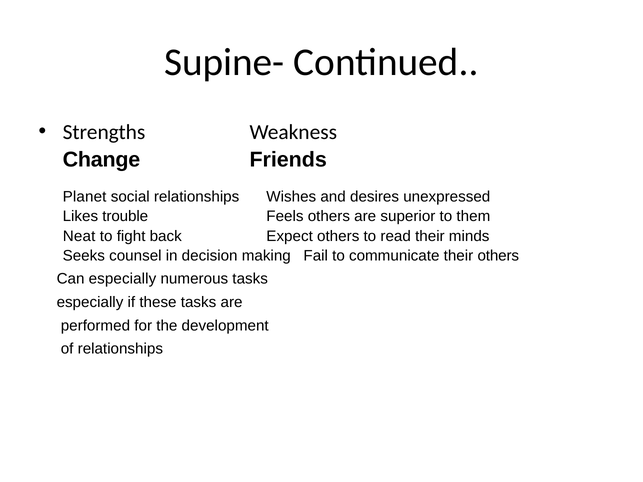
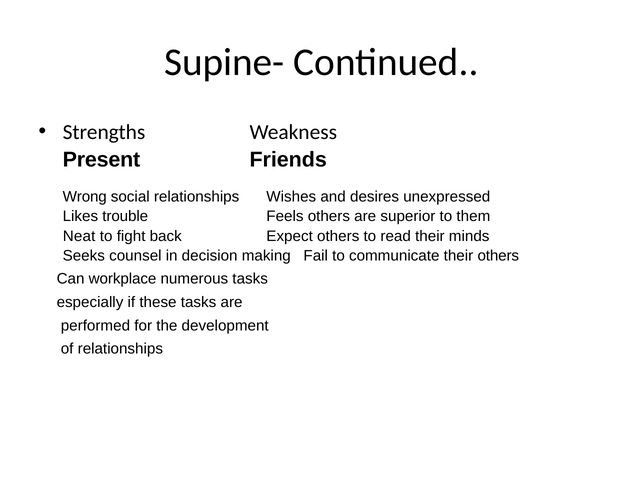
Change: Change -> Present
Planet: Planet -> Wrong
Can especially: especially -> workplace
